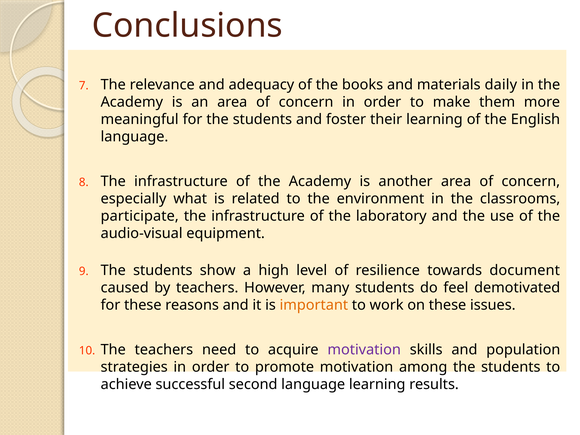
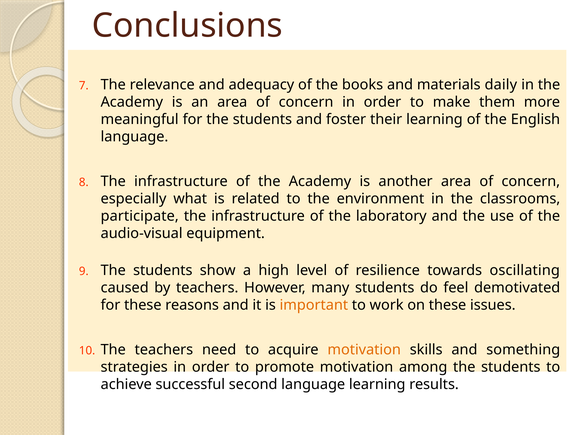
document: document -> oscillating
motivation at (364, 350) colour: purple -> orange
population: population -> something
